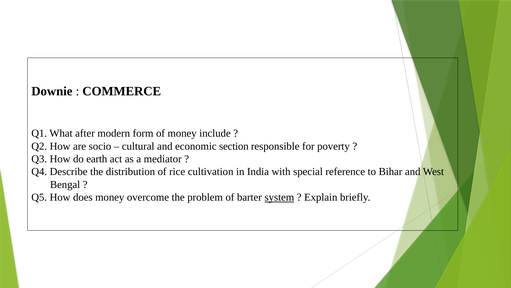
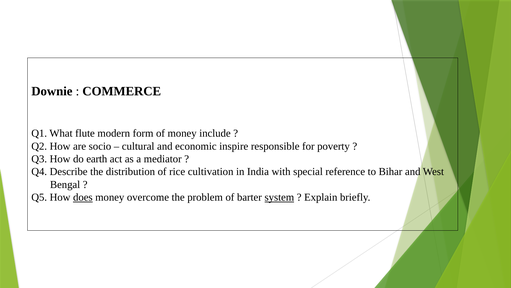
after: after -> flute
section: section -> inspire
does underline: none -> present
